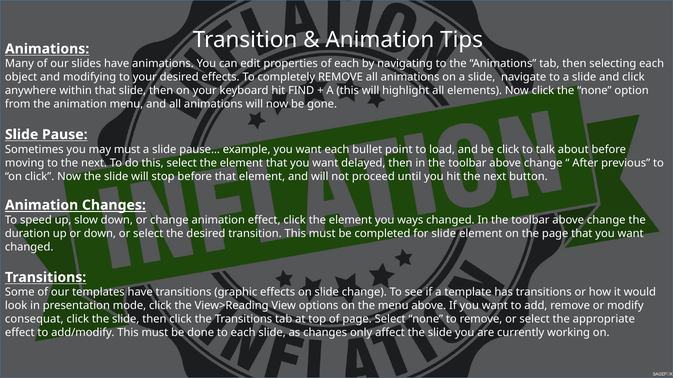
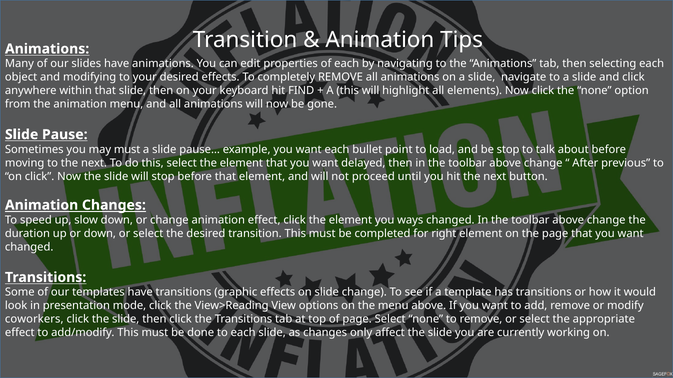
be click: click -> stop
for slide: slide -> right
consequat: consequat -> coworkers
